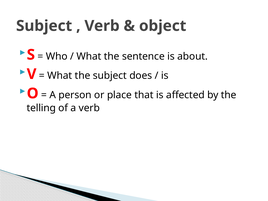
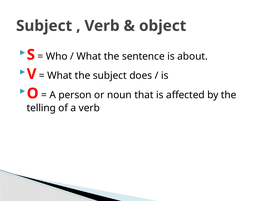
place: place -> noun
